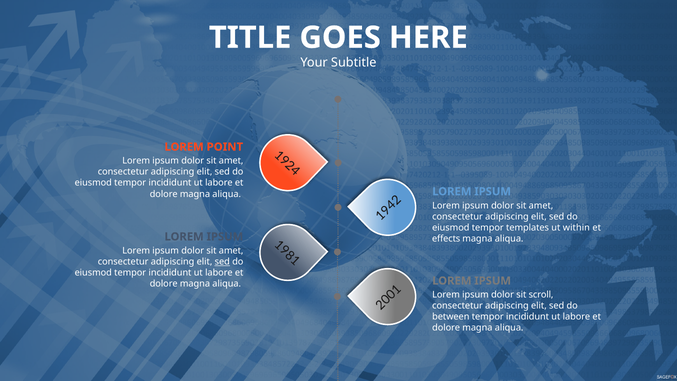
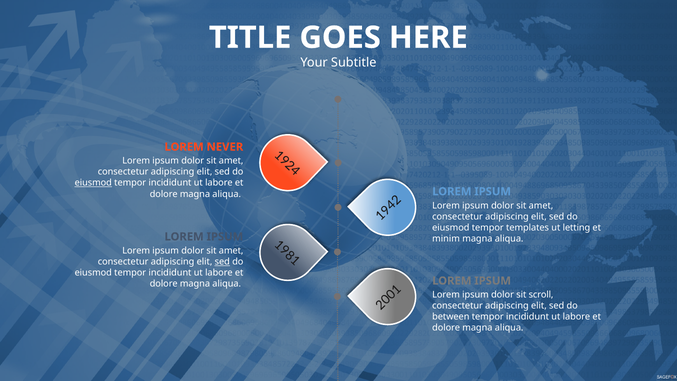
POINT: POINT -> NEVER
eiusmod at (93, 183) underline: none -> present
within: within -> letting
effects: effects -> minim
